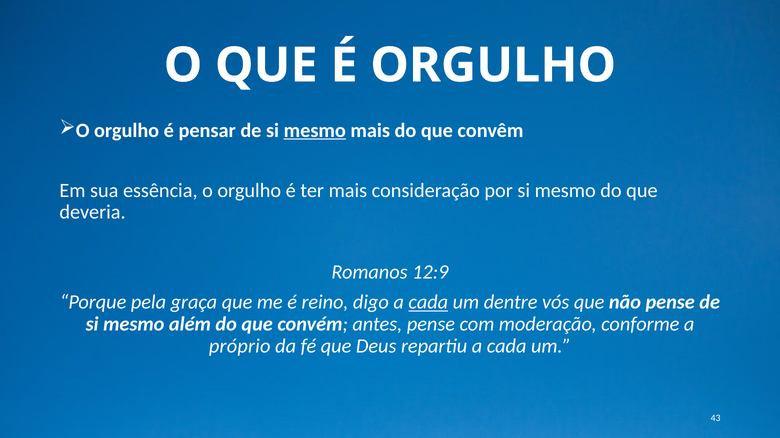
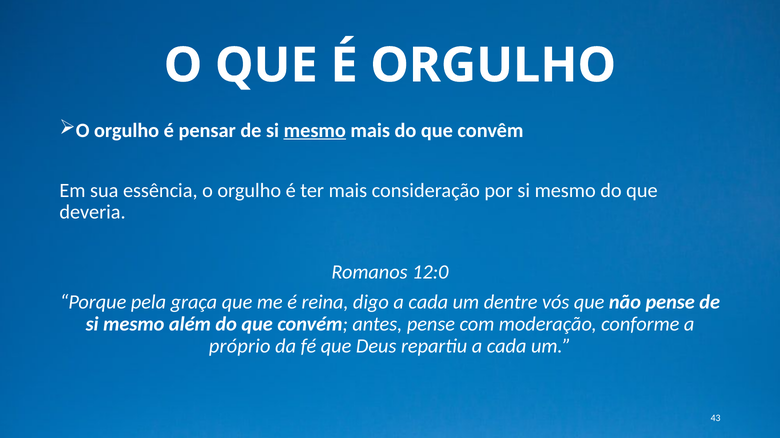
12:9: 12:9 -> 12:0
reino: reino -> reina
cada at (428, 303) underline: present -> none
